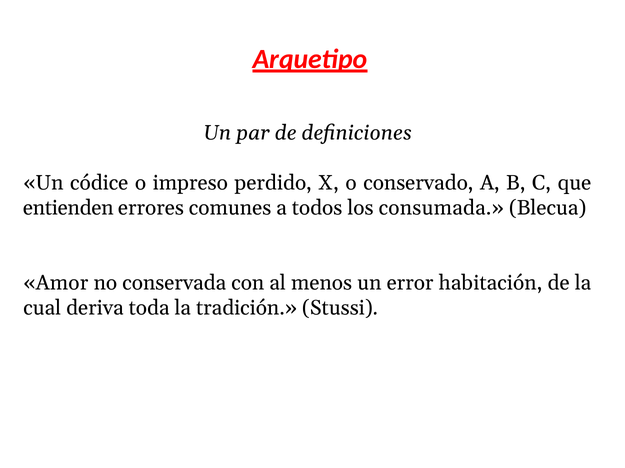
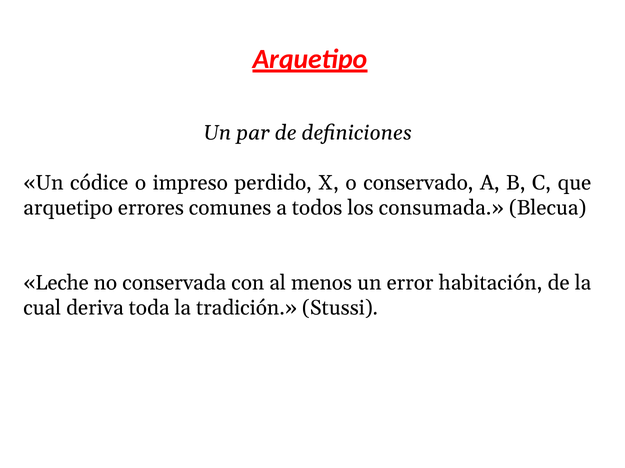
entienden at (68, 208): entienden -> arquetipo
Amor: Amor -> Leche
